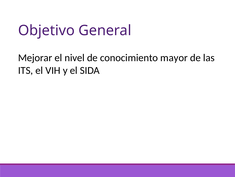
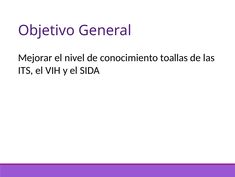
mayor: mayor -> toallas
